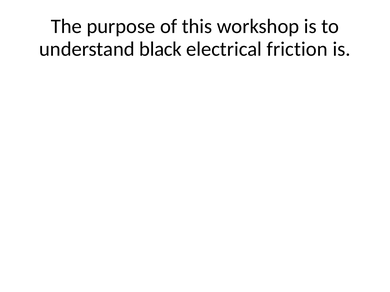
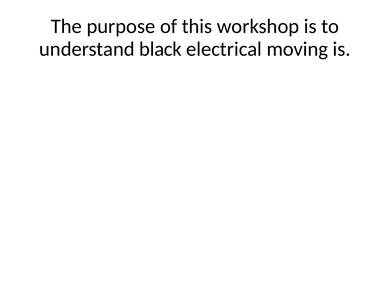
friction: friction -> moving
